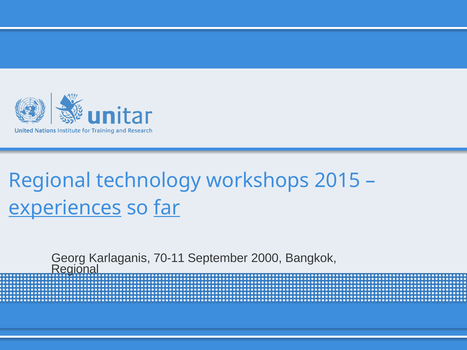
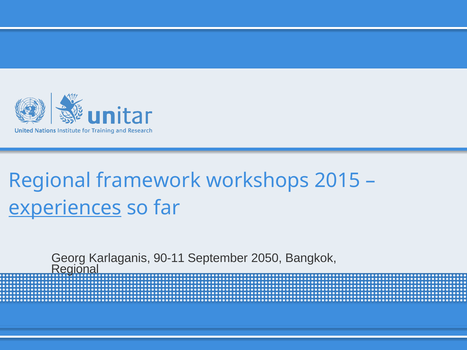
technology: technology -> framework
far underline: present -> none
70-11: 70-11 -> 90-11
2000: 2000 -> 2050
